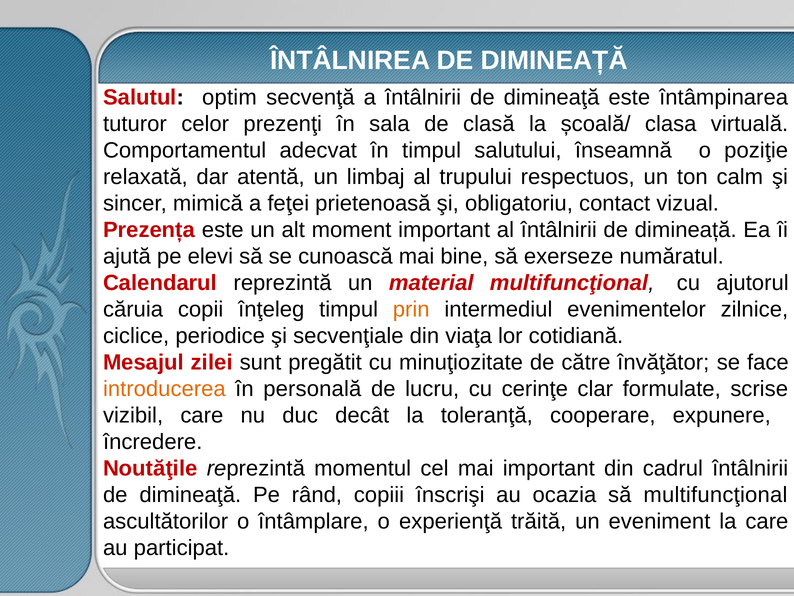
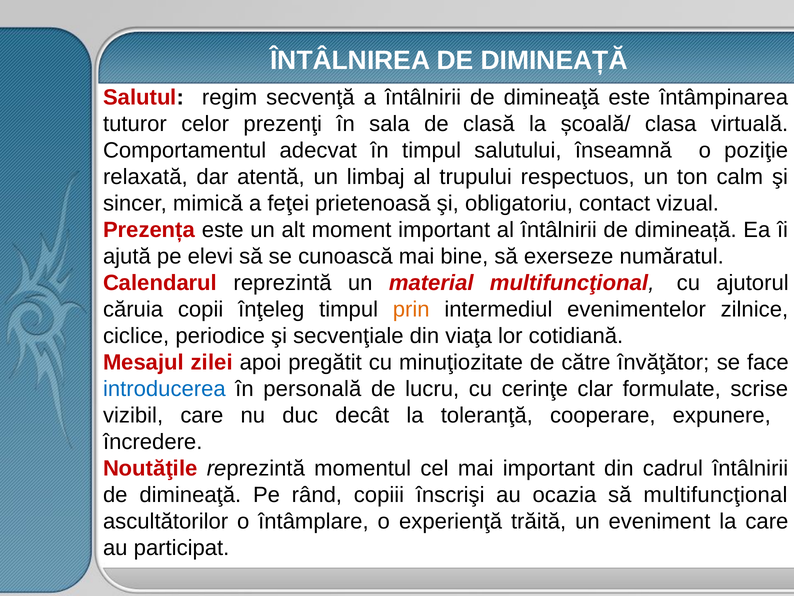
optim: optim -> regim
sunt: sunt -> apoi
introducerea colour: orange -> blue
